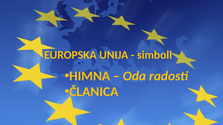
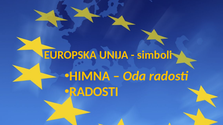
ČLANICA at (94, 92): ČLANICA -> RADOSTI
